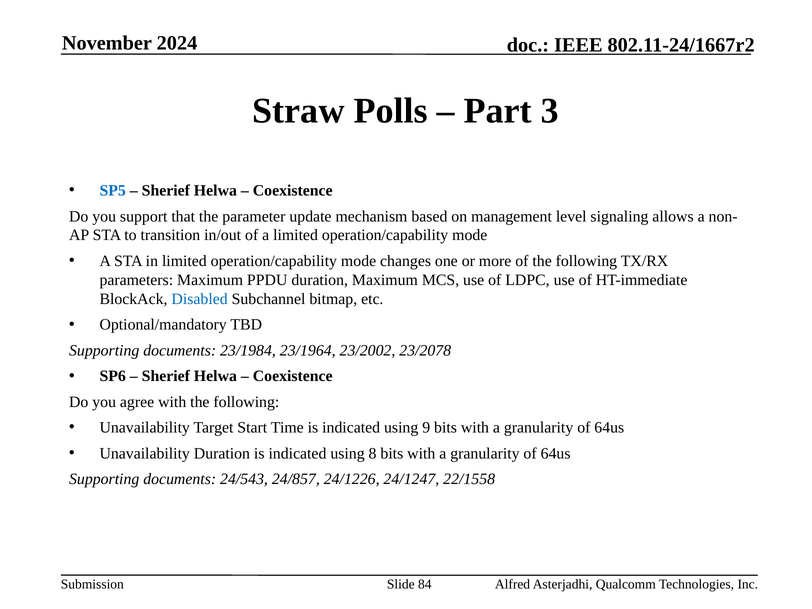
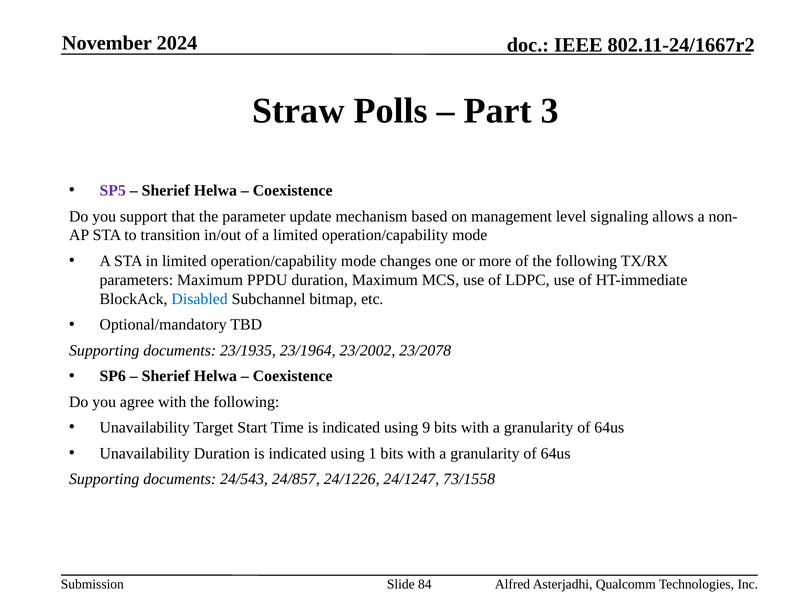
SP5 colour: blue -> purple
23/1984: 23/1984 -> 23/1935
8: 8 -> 1
22/1558: 22/1558 -> 73/1558
